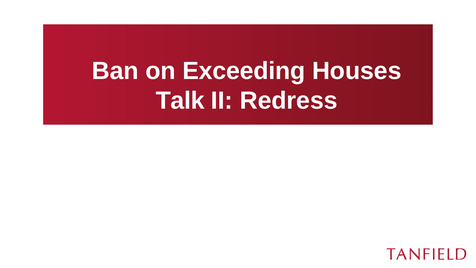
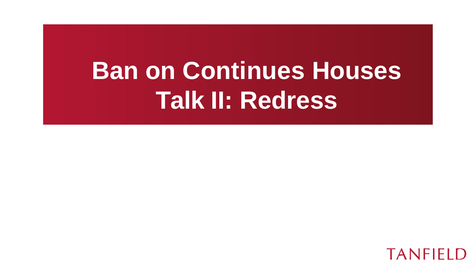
Exceeding: Exceeding -> Continues
